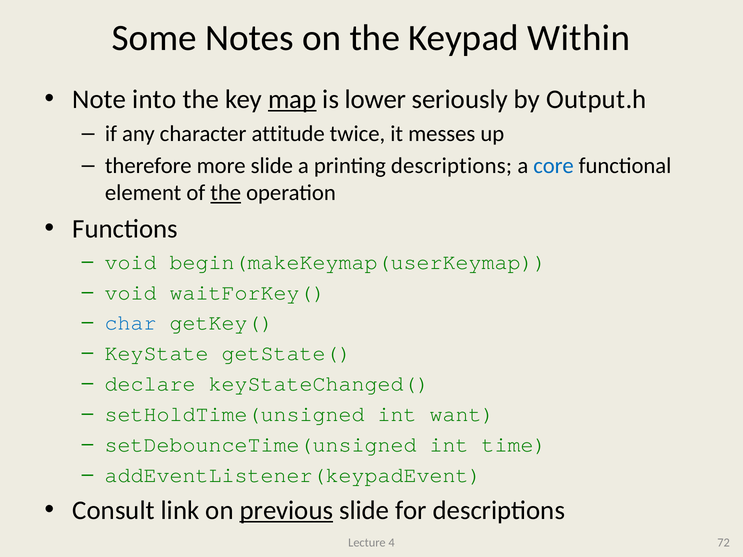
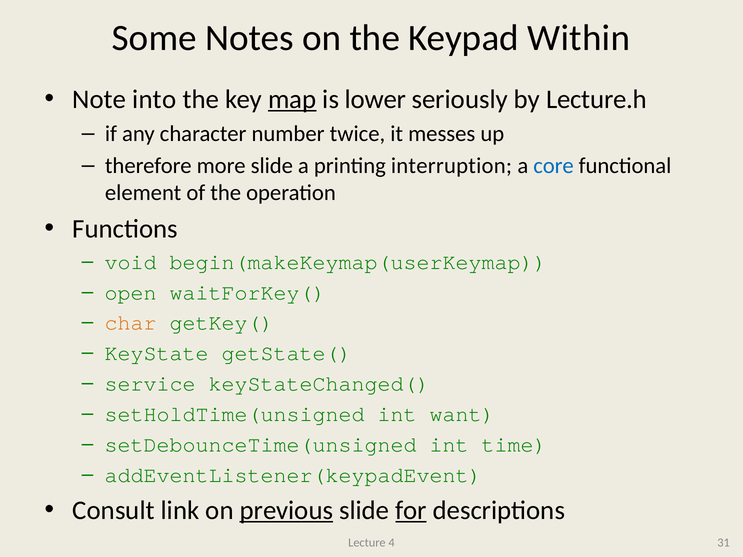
Output.h: Output.h -> Lecture.h
attitude: attitude -> number
printing descriptions: descriptions -> interruption
the at (226, 193) underline: present -> none
void at (131, 293): void -> open
char colour: blue -> orange
declare: declare -> service
for underline: none -> present
72: 72 -> 31
